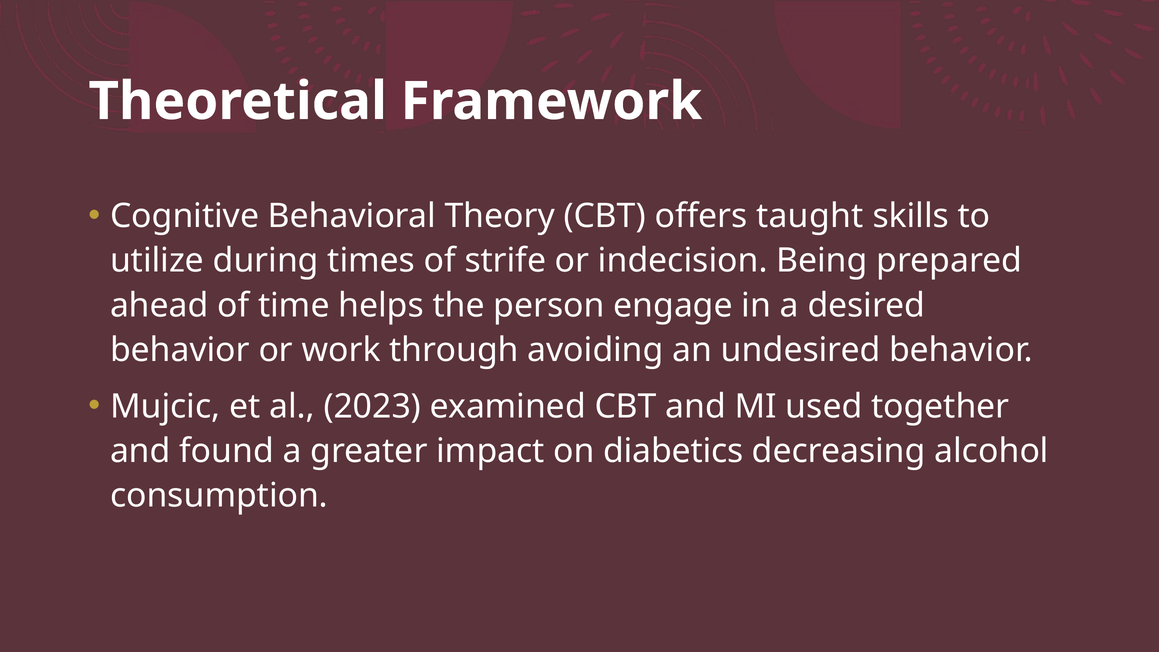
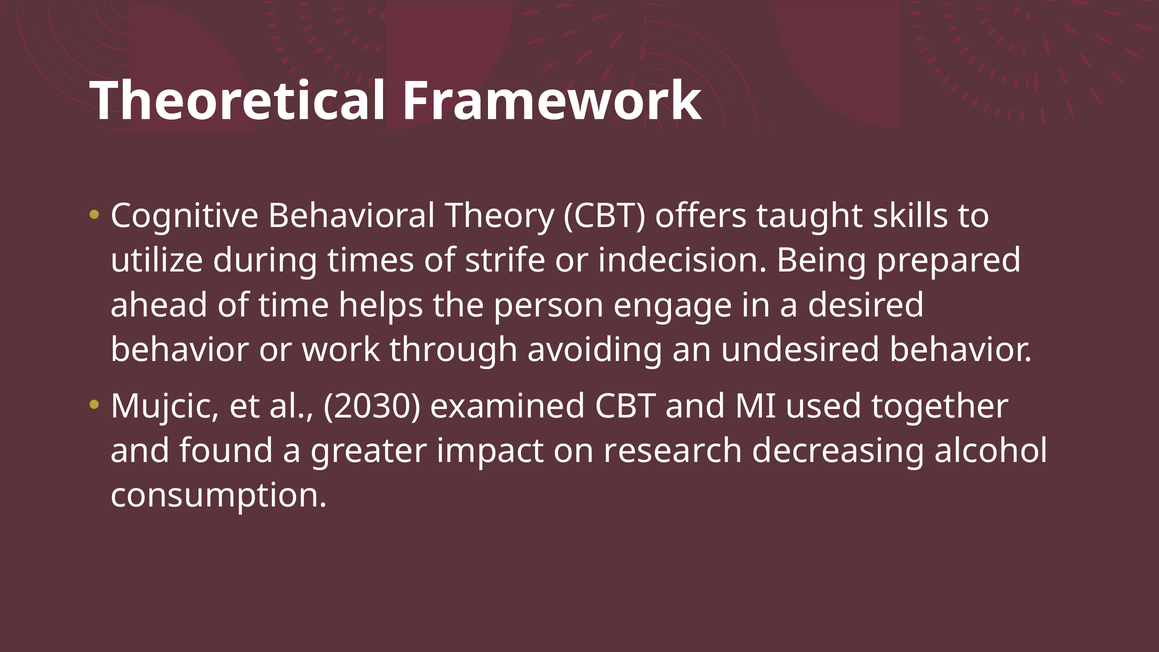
2023: 2023 -> 2030
diabetics: diabetics -> research
